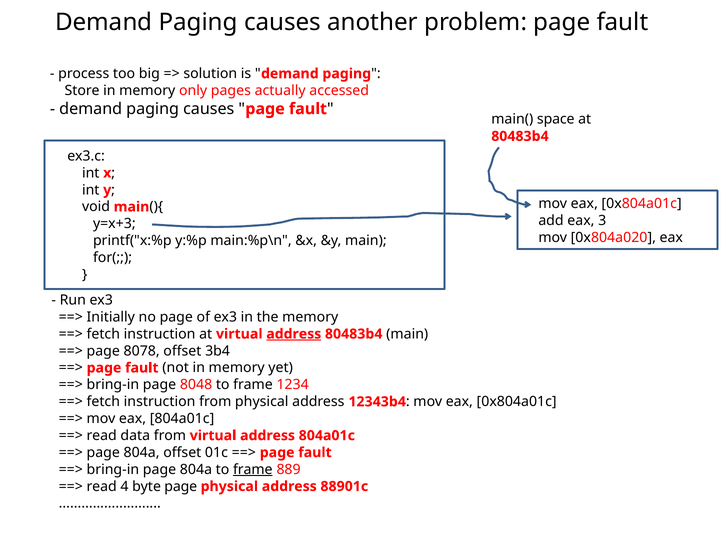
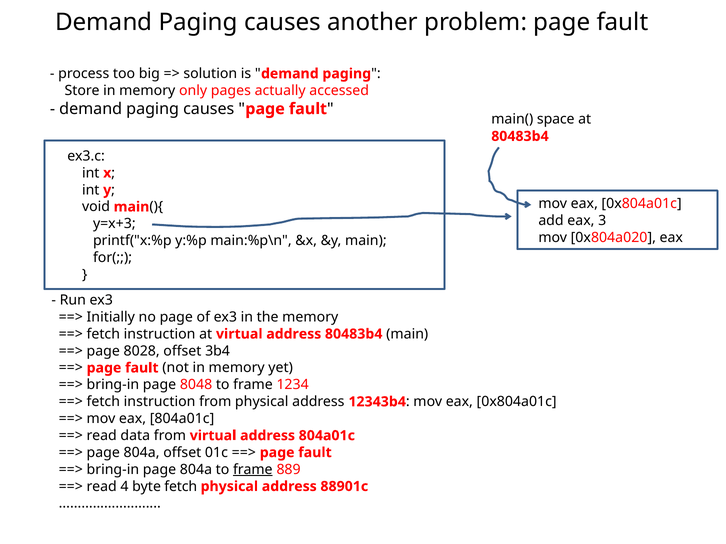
address at (294, 334) underline: present -> none
8078: 8078 -> 8028
byte page: page -> fetch
